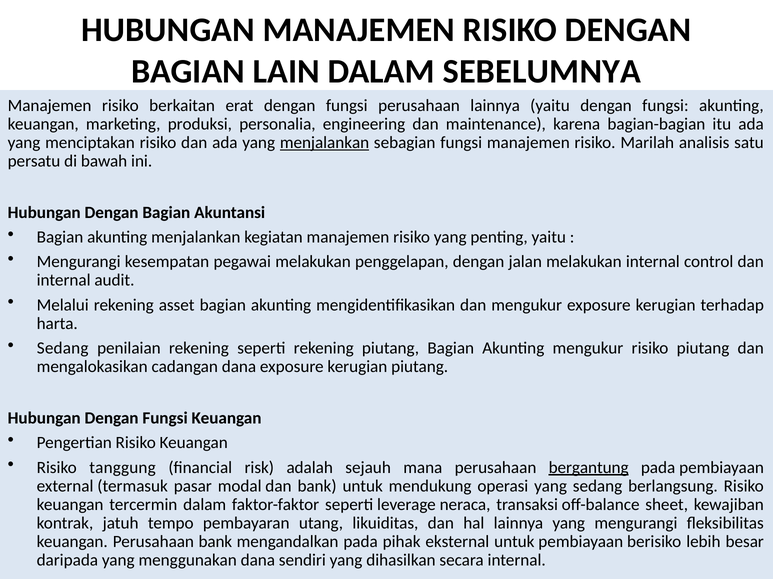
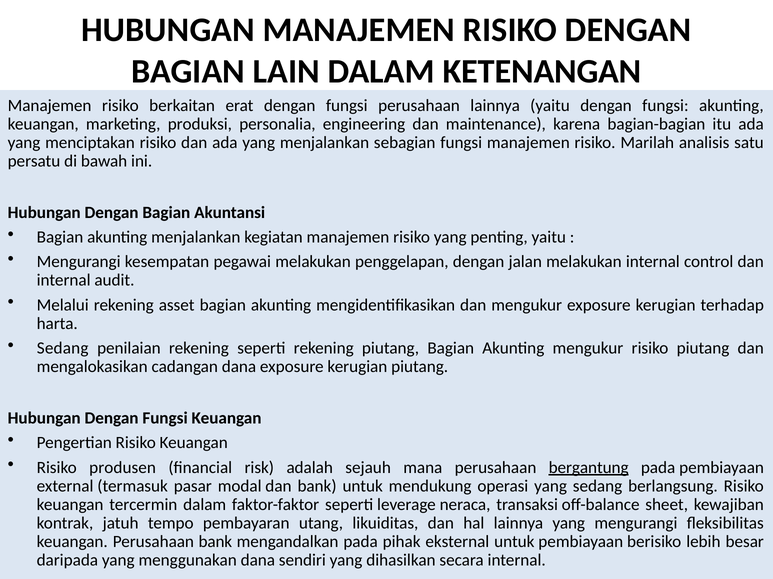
SEBELUMNYA: SEBELUMNYA -> KETENANGAN
menjalankan at (325, 143) underline: present -> none
tanggung: tanggung -> produsen
